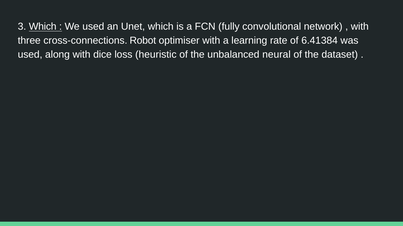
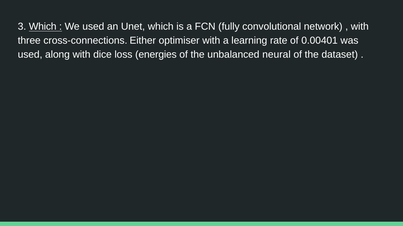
Robot: Robot -> Either
6.41384: 6.41384 -> 0.00401
heuristic: heuristic -> energies
